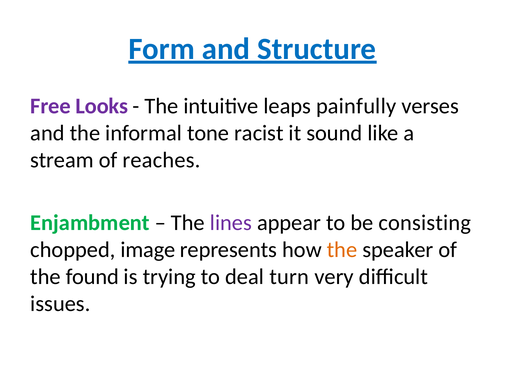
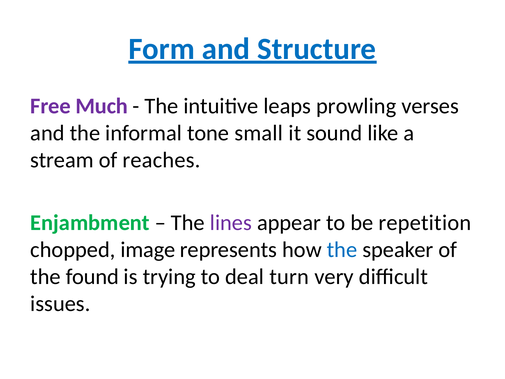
Looks: Looks -> Much
painfully: painfully -> prowling
racist: racist -> small
consisting: consisting -> repetition
the at (342, 250) colour: orange -> blue
